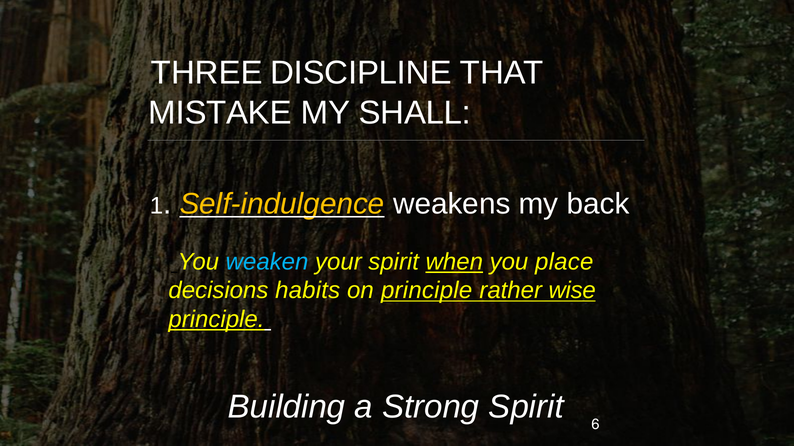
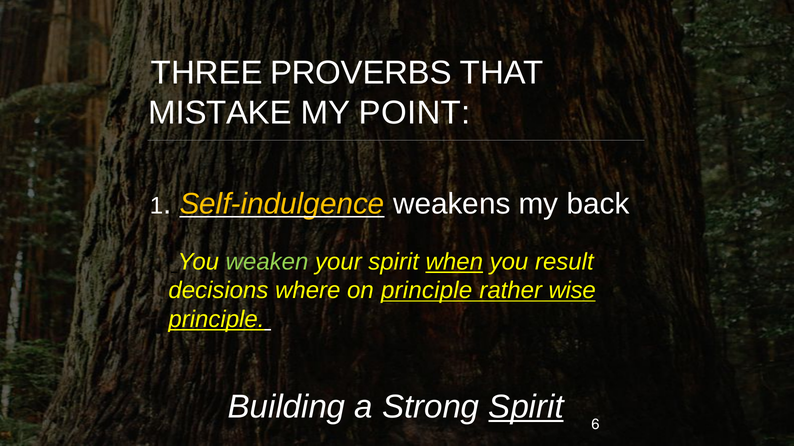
DISCIPLINE: DISCIPLINE -> PROVERBS
SHALL: SHALL -> POINT
weaken colour: light blue -> light green
place: place -> result
habits: habits -> where
Spirit at (526, 407) underline: none -> present
